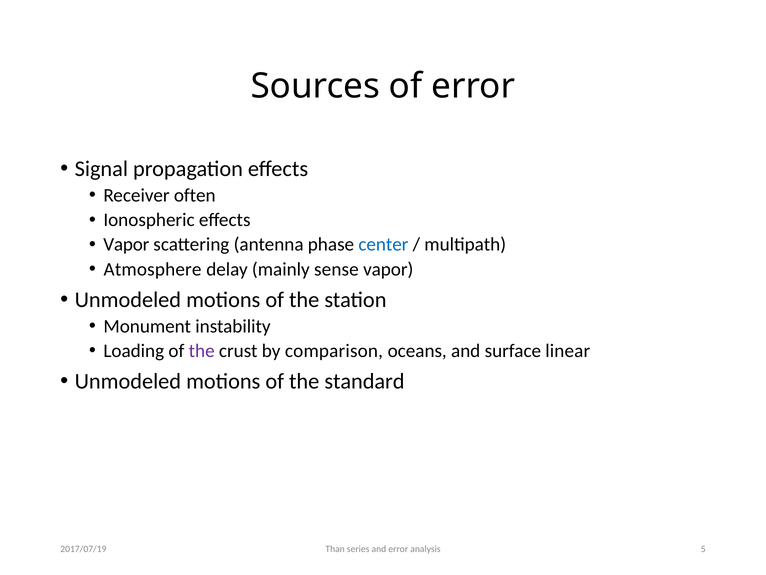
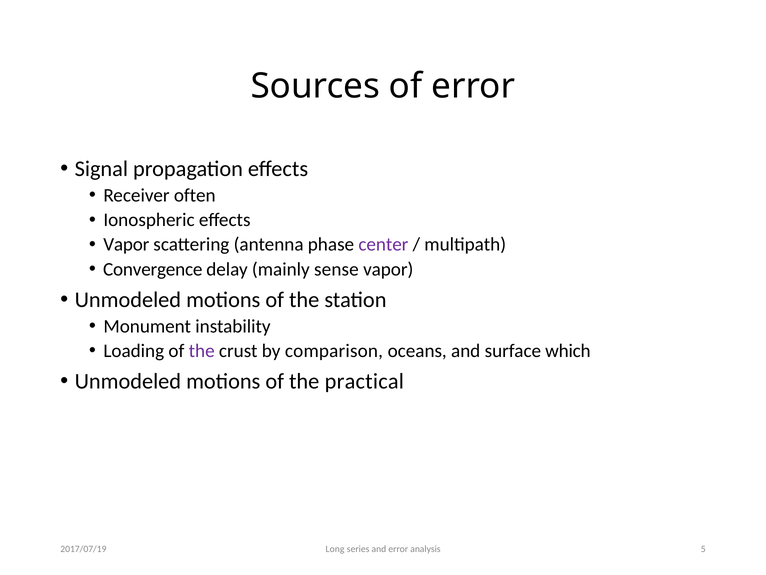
center colour: blue -> purple
Atmosphere: Atmosphere -> Convergence
linear: linear -> which
standard: standard -> practical
Than: Than -> Long
